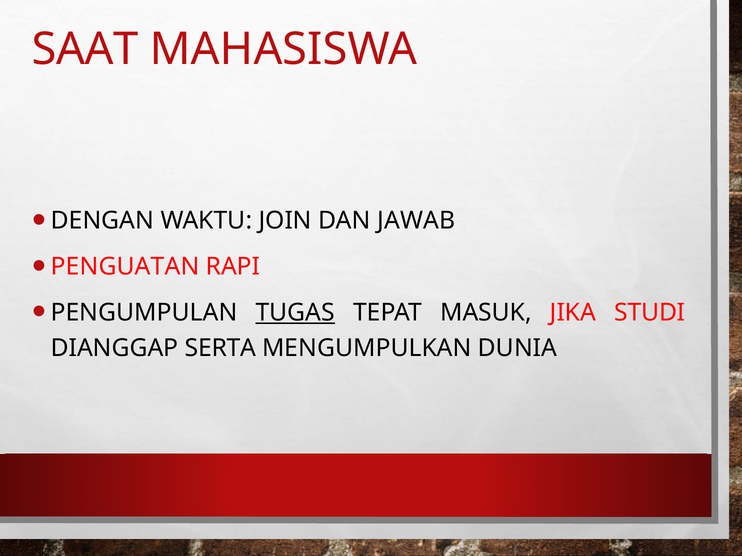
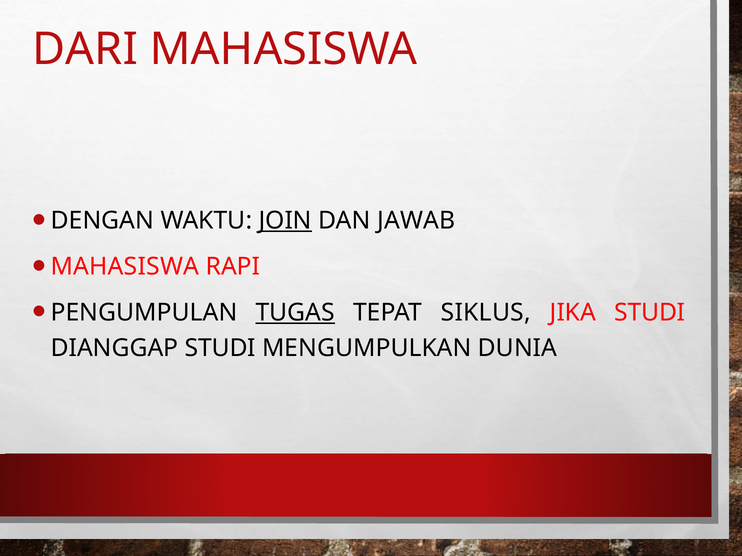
SAAT: SAAT -> DARI
JOIN underline: none -> present
PENGUATAN at (125, 267): PENGUATAN -> MAHASISWA
MASUK: MASUK -> SIKLUS
DIANGGAP SERTA: SERTA -> STUDI
